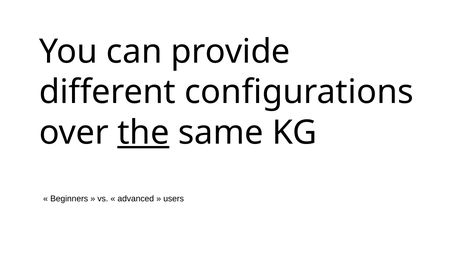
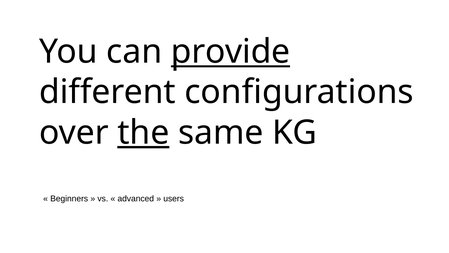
provide underline: none -> present
